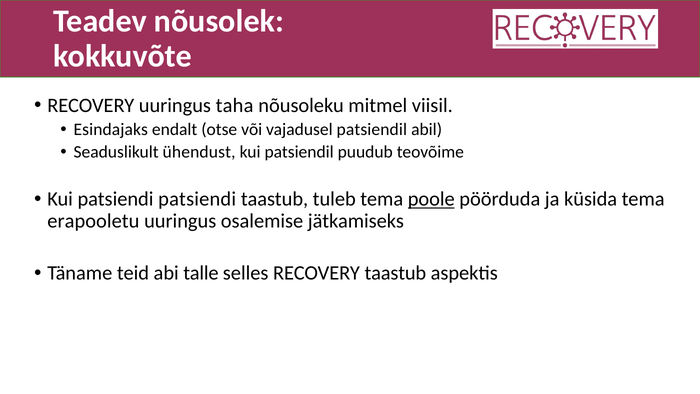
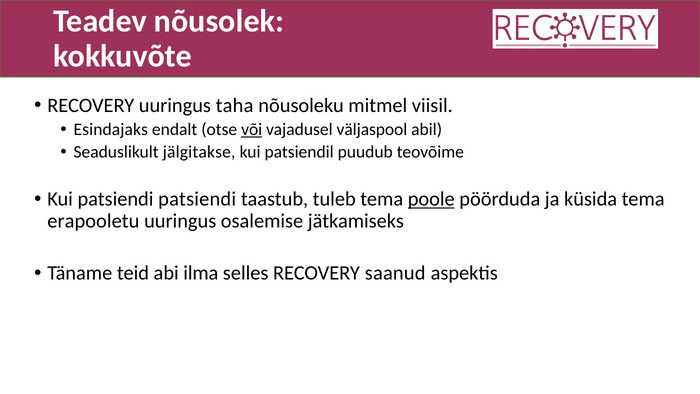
või underline: none -> present
vajadusel patsiendil: patsiendil -> väljaspool
ühendust: ühendust -> jälgitakse
talle: talle -> ilma
RECOVERY taastub: taastub -> saanud
